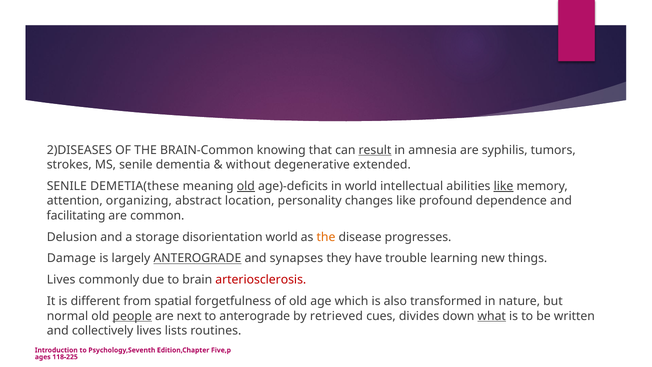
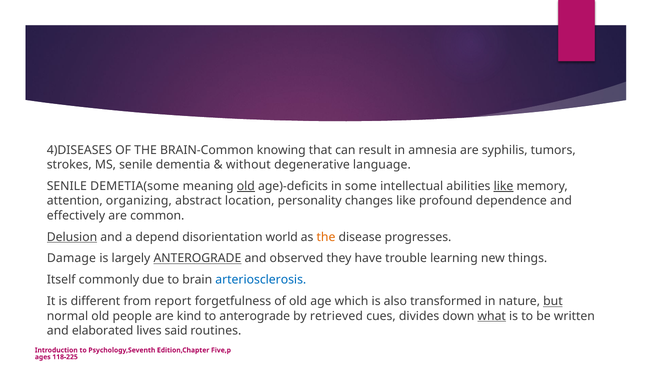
2)DISEASES: 2)DISEASES -> 4)DISEASES
result underline: present -> none
extended: extended -> language
DEMETIA(these: DEMETIA(these -> DEMETIA(some
in world: world -> some
facilitating: facilitating -> effectively
Delusion underline: none -> present
storage: storage -> depend
synapses: synapses -> observed
Lives at (61, 280): Lives -> Itself
arteriosclerosis colour: red -> blue
spatial: spatial -> report
but underline: none -> present
people underline: present -> none
next: next -> kind
collectively: collectively -> elaborated
lists: lists -> said
